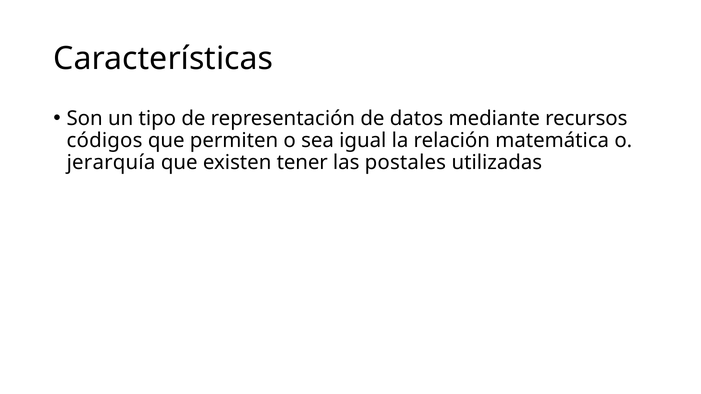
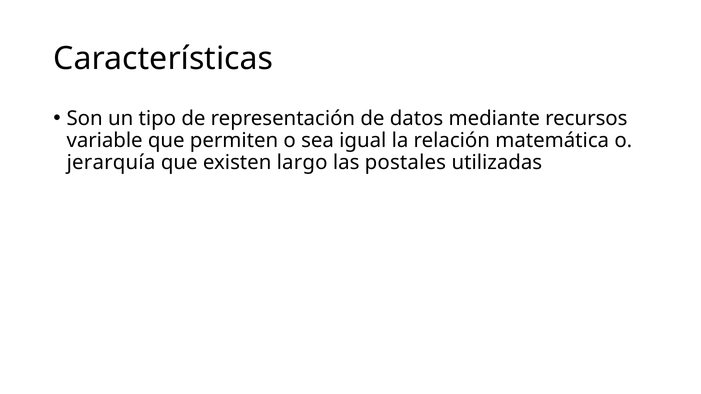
códigos: códigos -> variable
tener: tener -> largo
